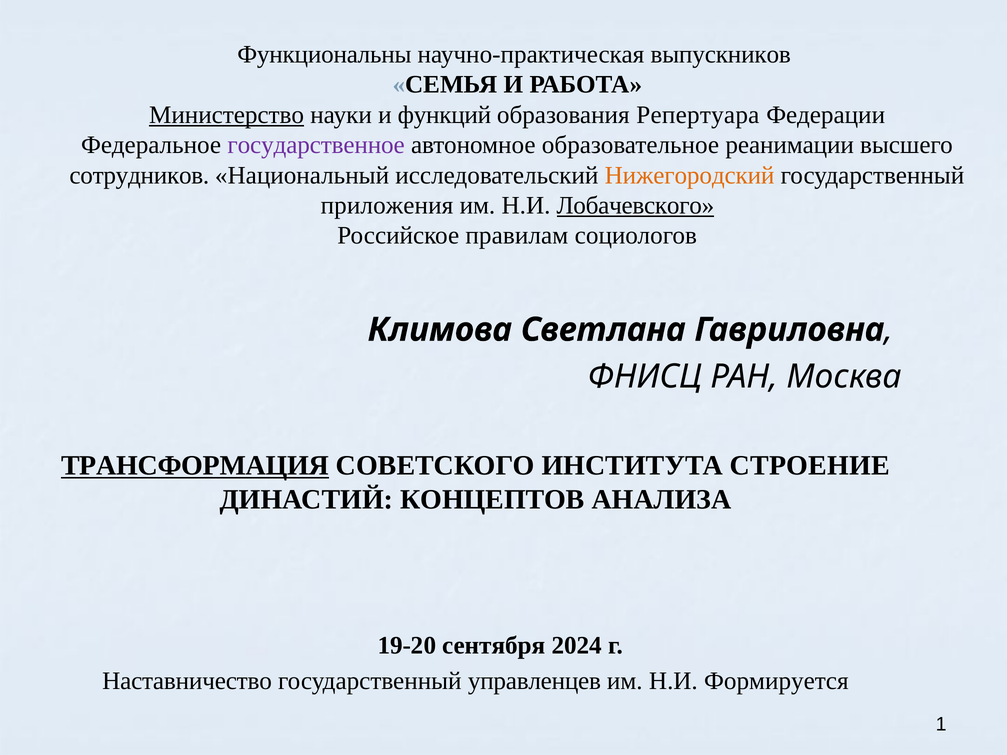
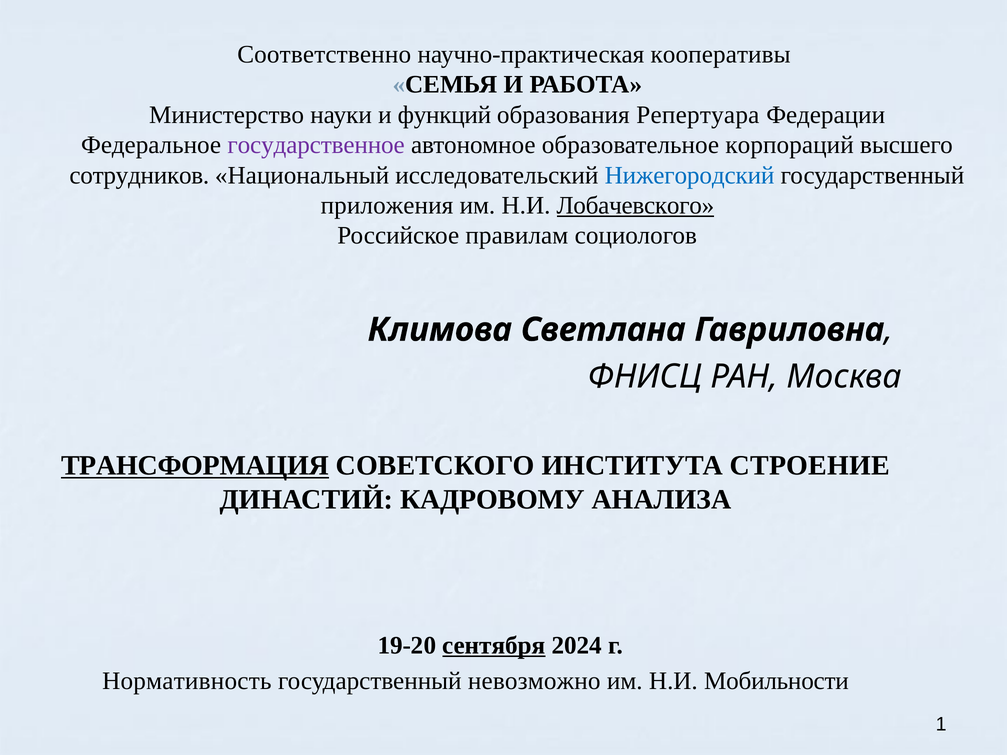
Функциональны: Функциональны -> Соответственно
выпускников: выпускников -> кооперативы
Министерство underline: present -> none
реанимации: реанимации -> корпораций
Нижегородский colour: orange -> blue
КОНЦЕПТОВ: КОНЦЕПТОВ -> КАДРОВОМУ
сентября underline: none -> present
Наставничество: Наставничество -> Нормативность
управленцев: управленцев -> невозможно
Формируется: Формируется -> Мобильности
